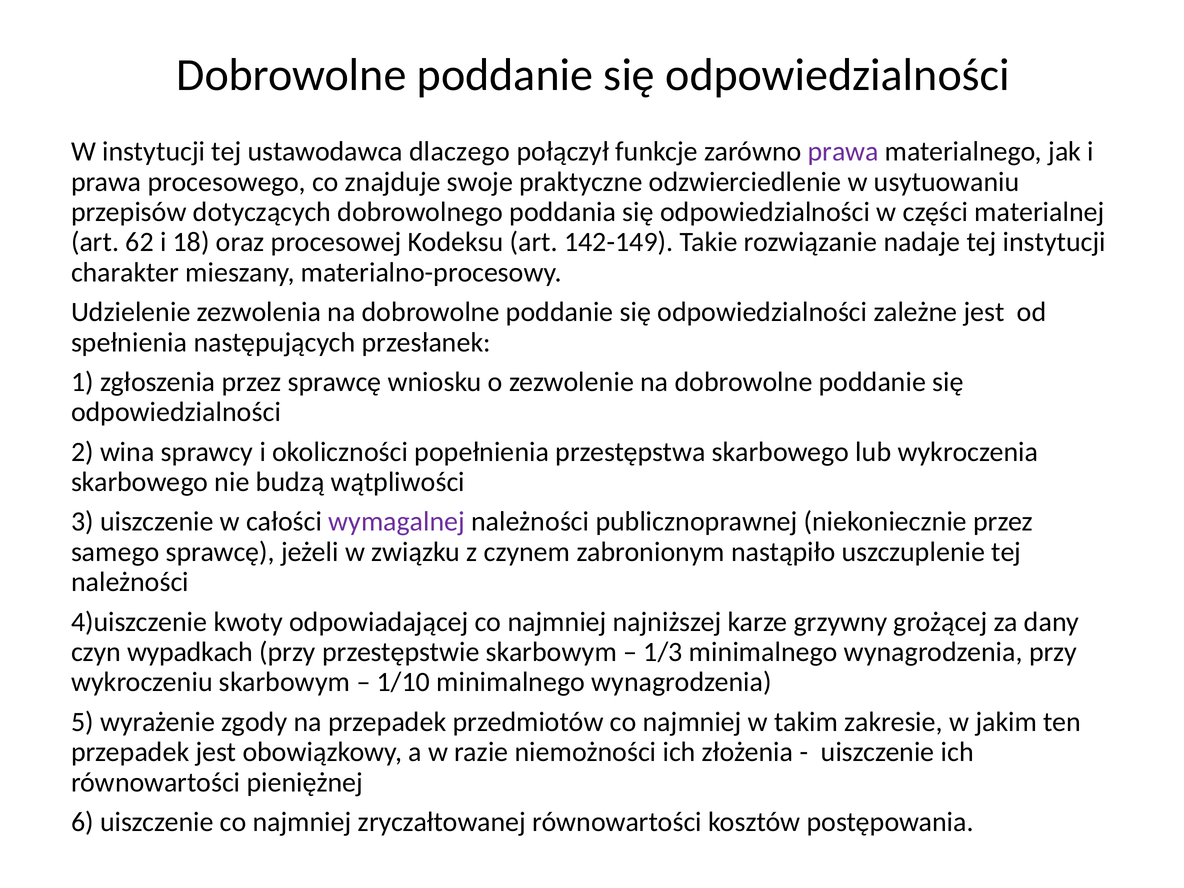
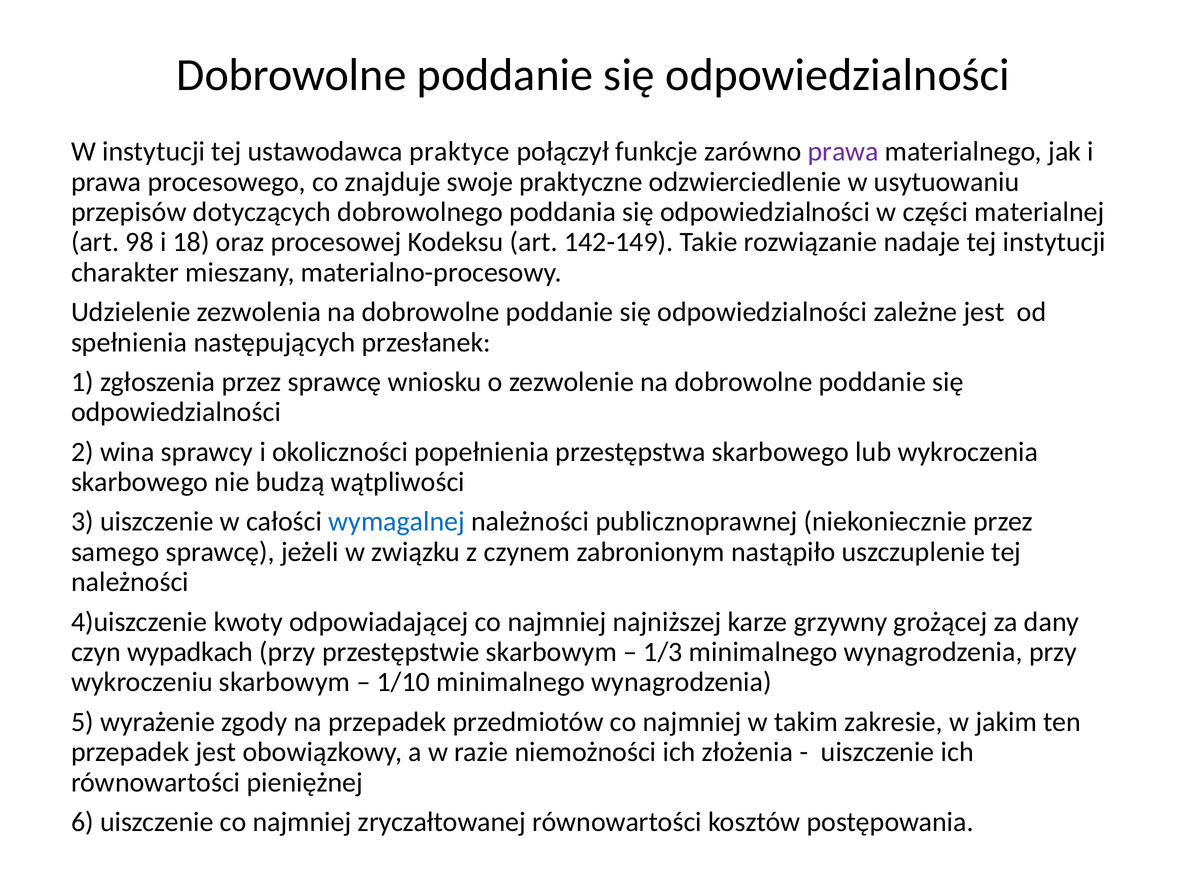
dlaczego: dlaczego -> praktyce
62: 62 -> 98
wymagalnej colour: purple -> blue
